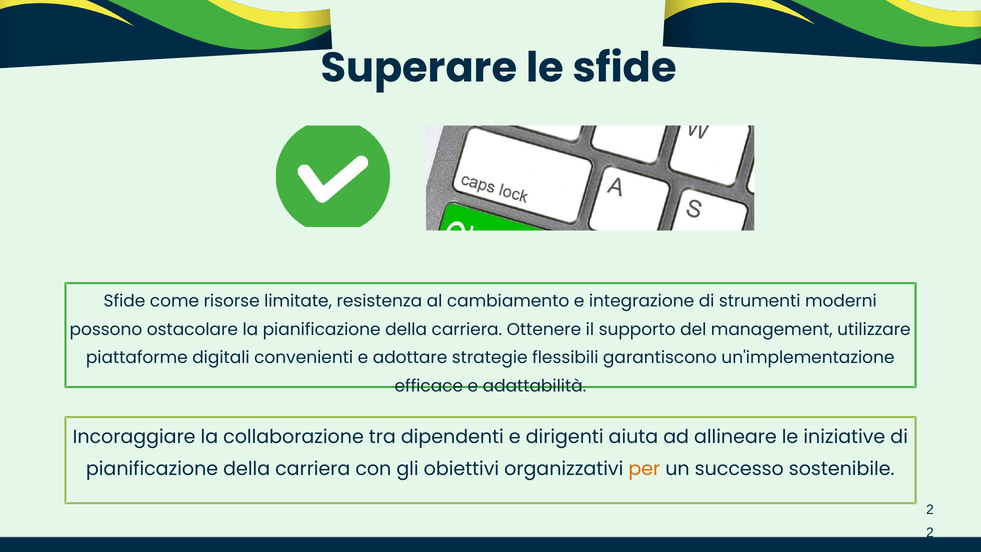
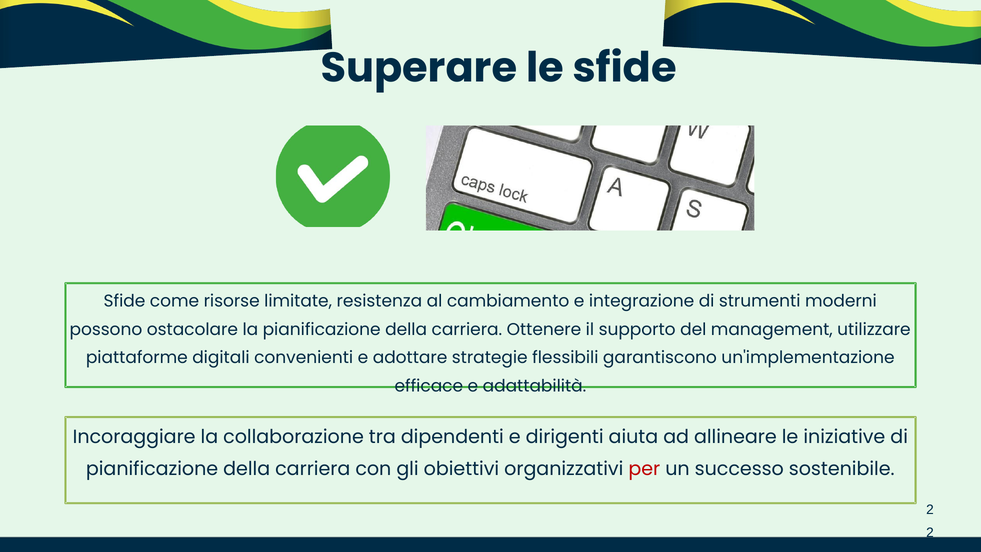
per colour: orange -> red
